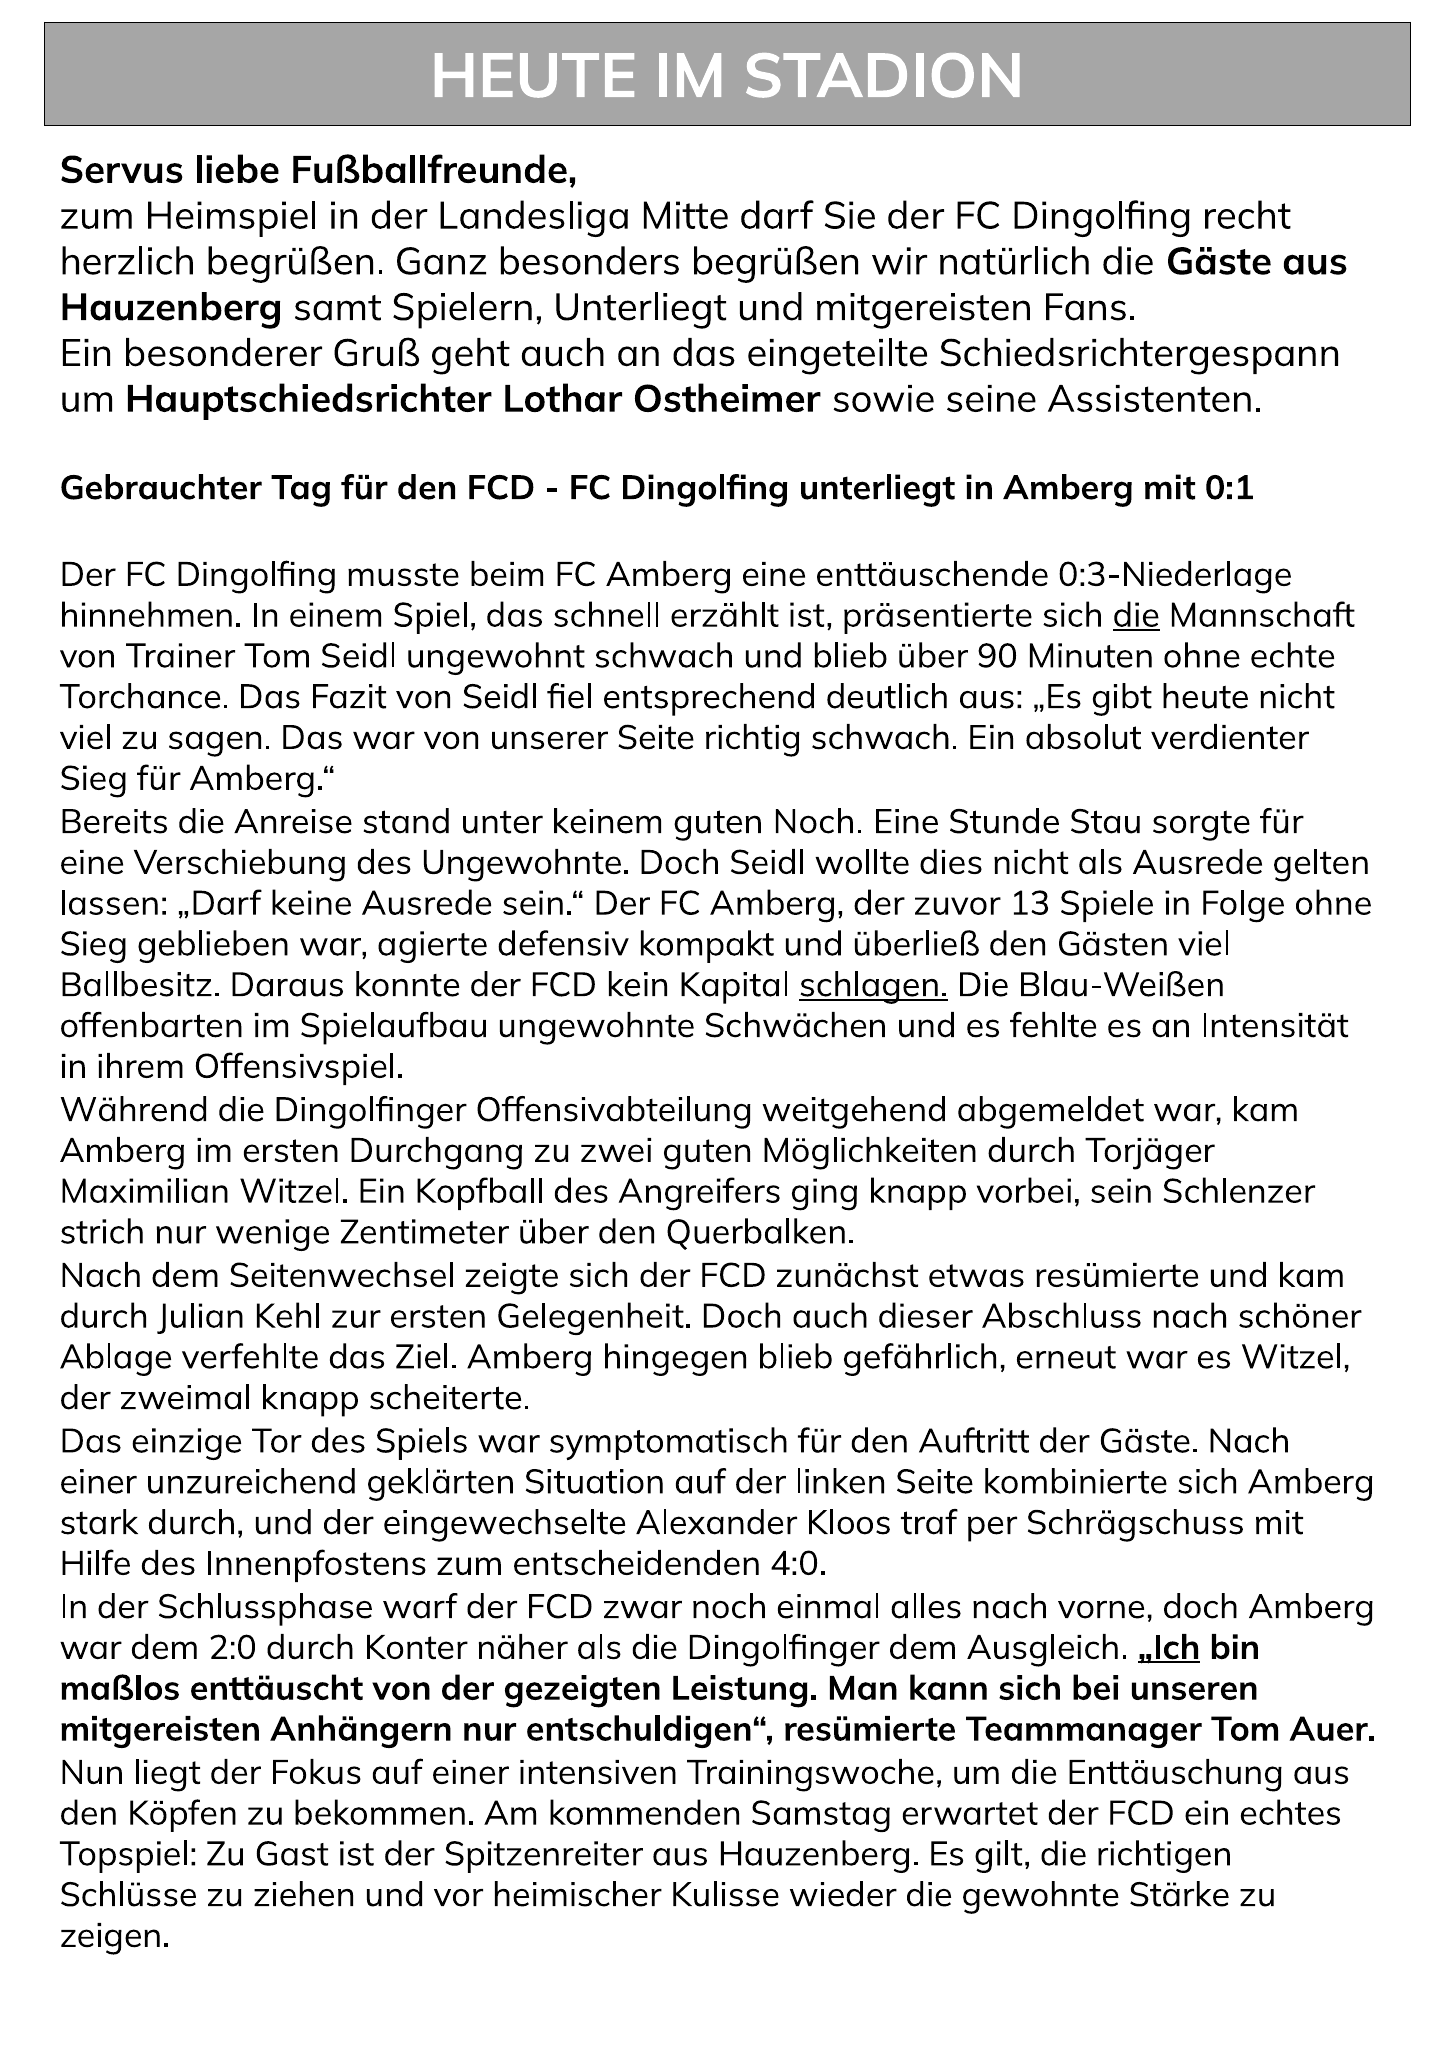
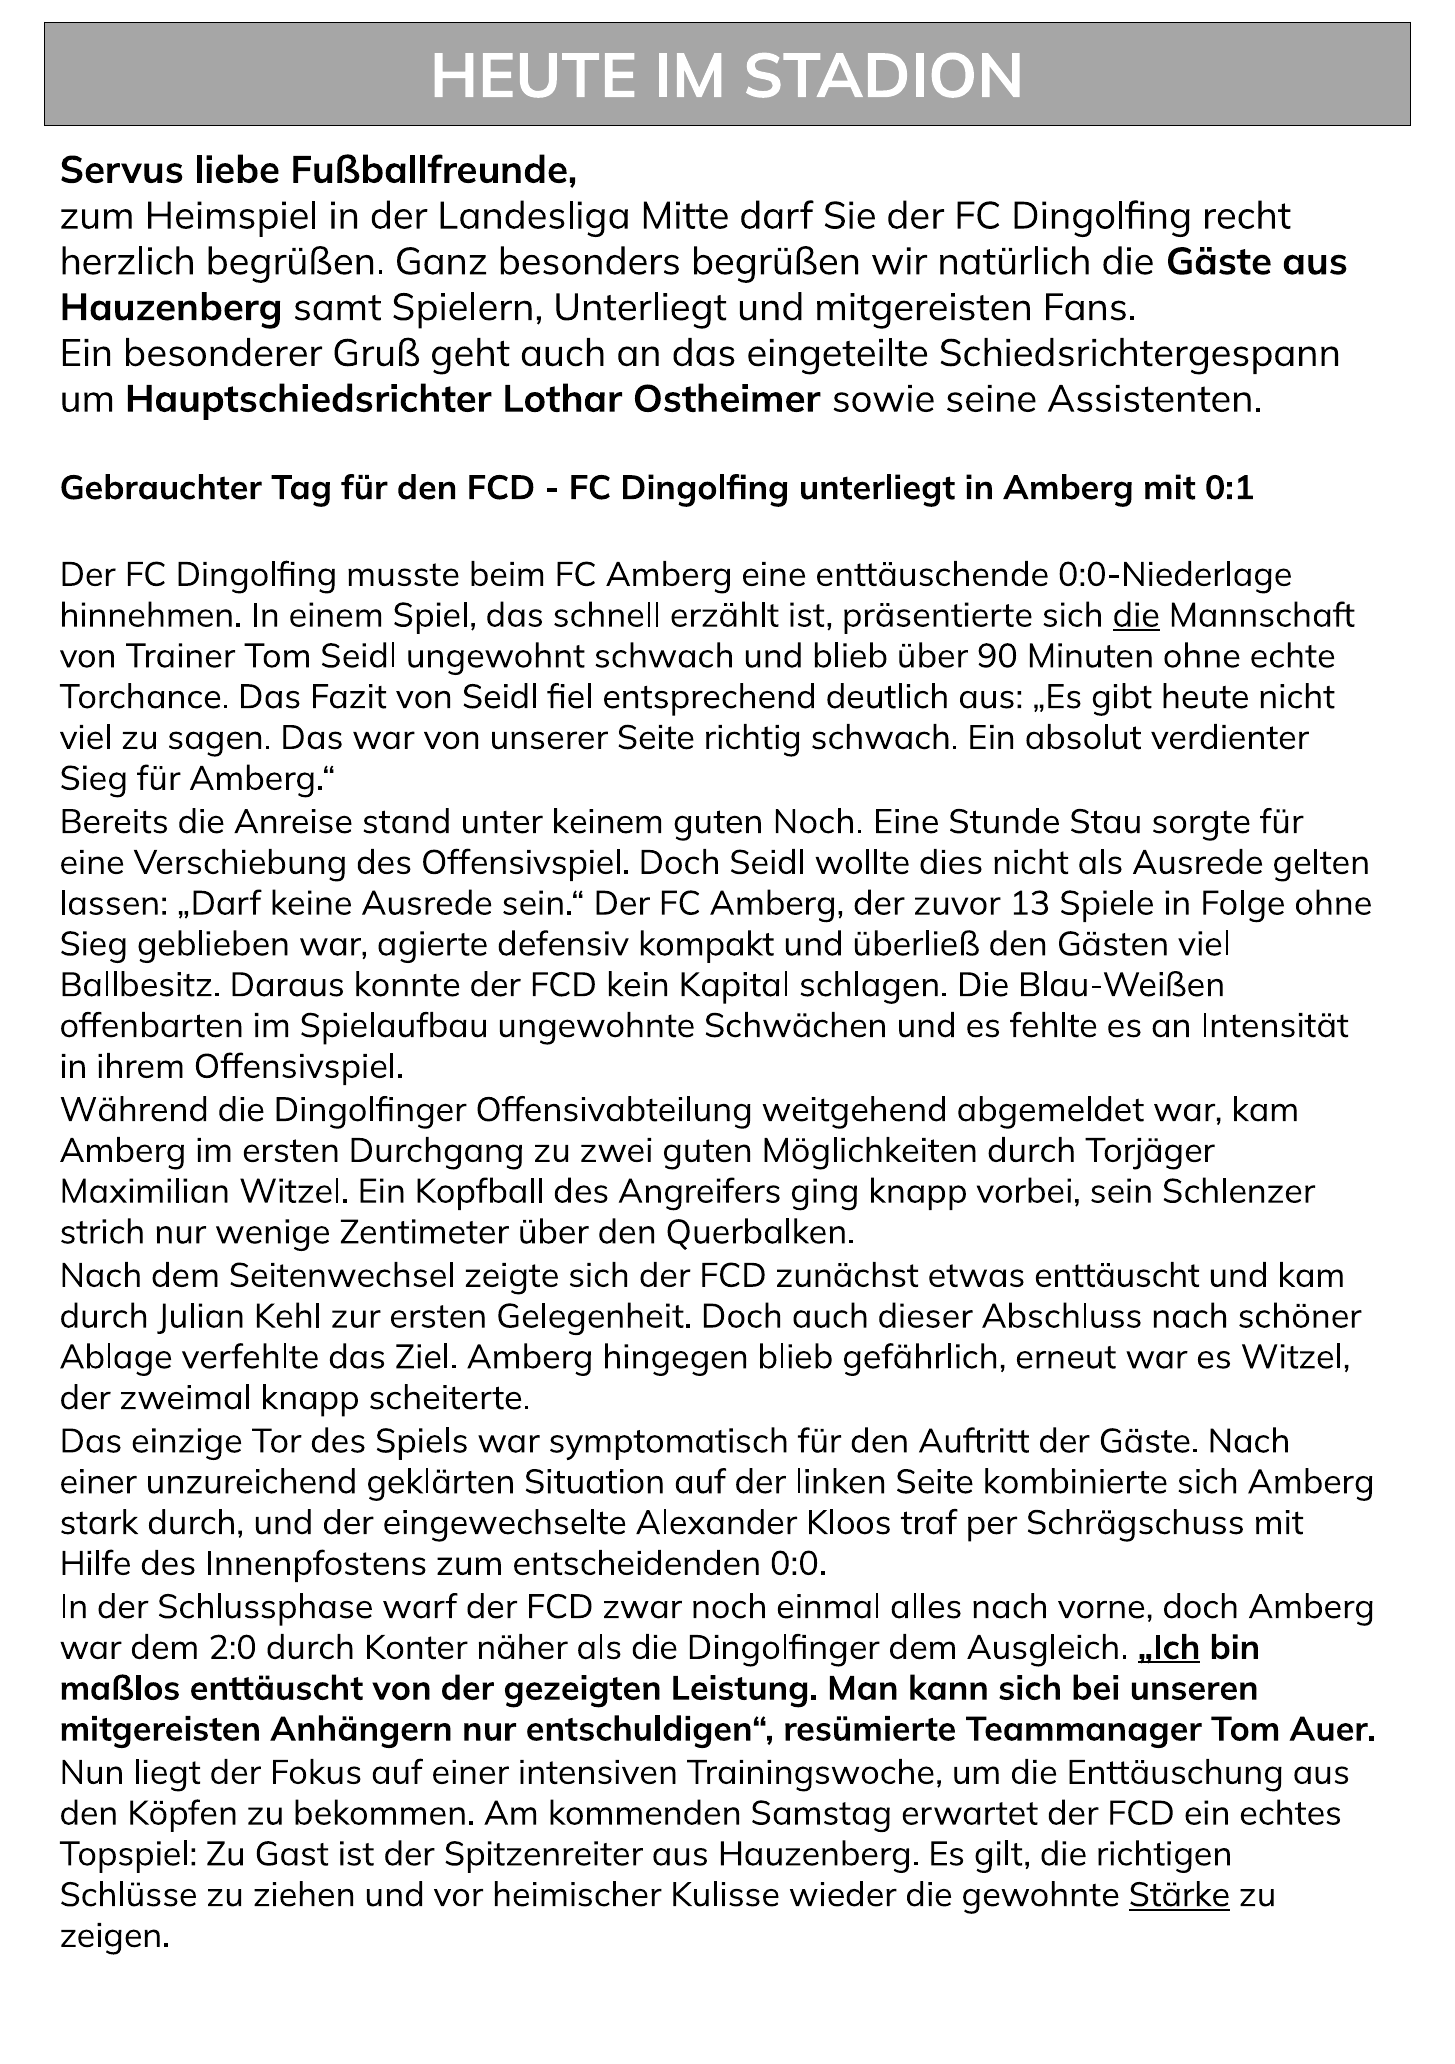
0:3-Niederlage: 0:3-Niederlage -> 0:0-Niederlage
des Ungewohnte: Ungewohnte -> Offensivspiel
schlagen underline: present -> none
etwas resümierte: resümierte -> enttäuscht
4:0: 4:0 -> 0:0
Stärke underline: none -> present
